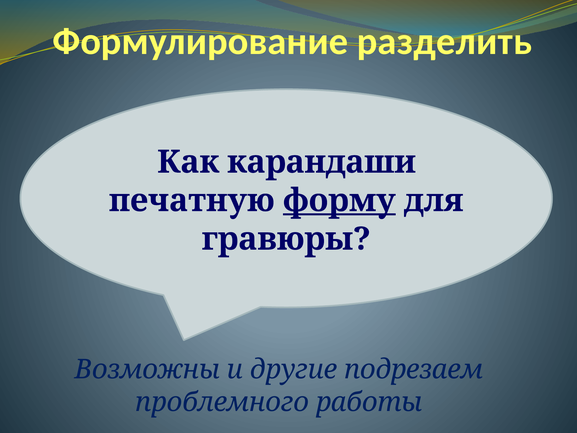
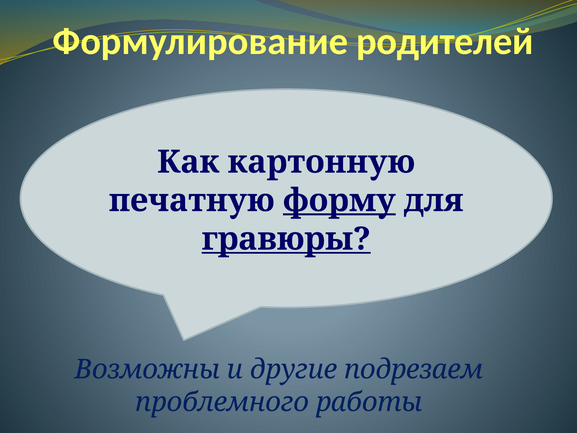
разделить: разделить -> родителей
карандаши: карандаши -> картонную
гравюры underline: none -> present
